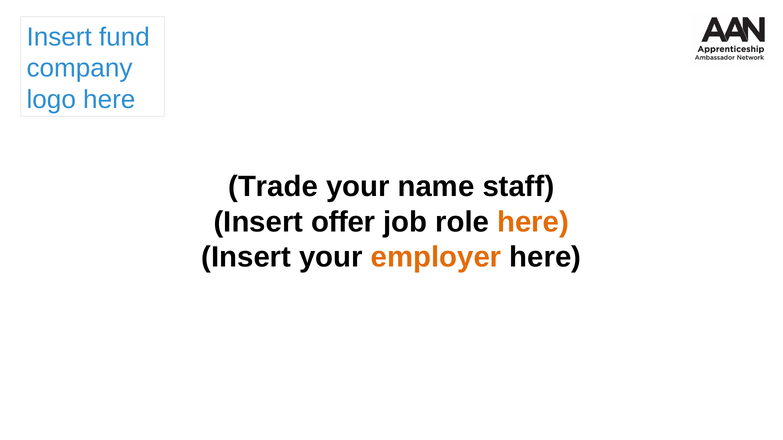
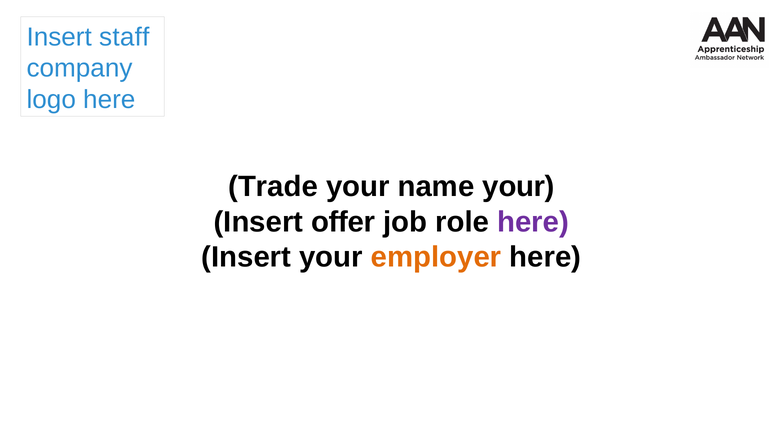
fund: fund -> staff
name staff: staff -> your
here at (533, 222) colour: orange -> purple
